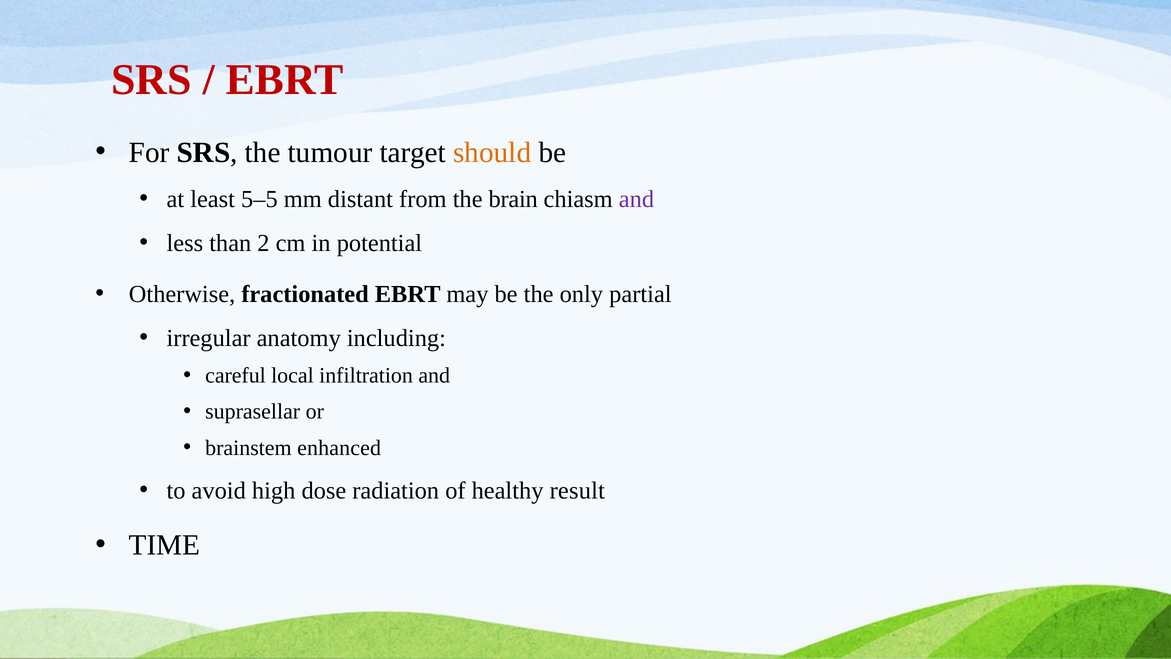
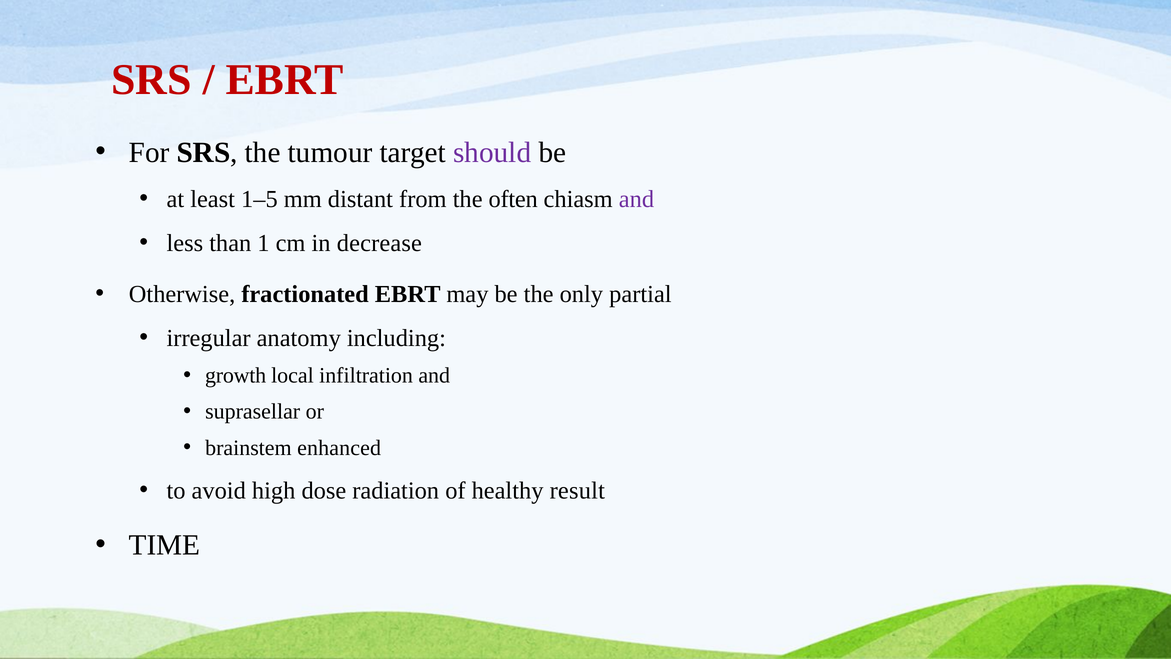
should colour: orange -> purple
5–5: 5–5 -> 1–5
brain: brain -> often
2: 2 -> 1
potential: potential -> decrease
careful: careful -> growth
